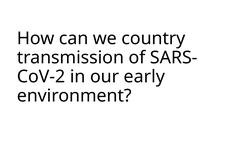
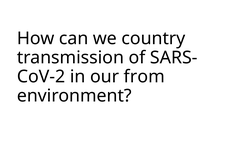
early: early -> from
